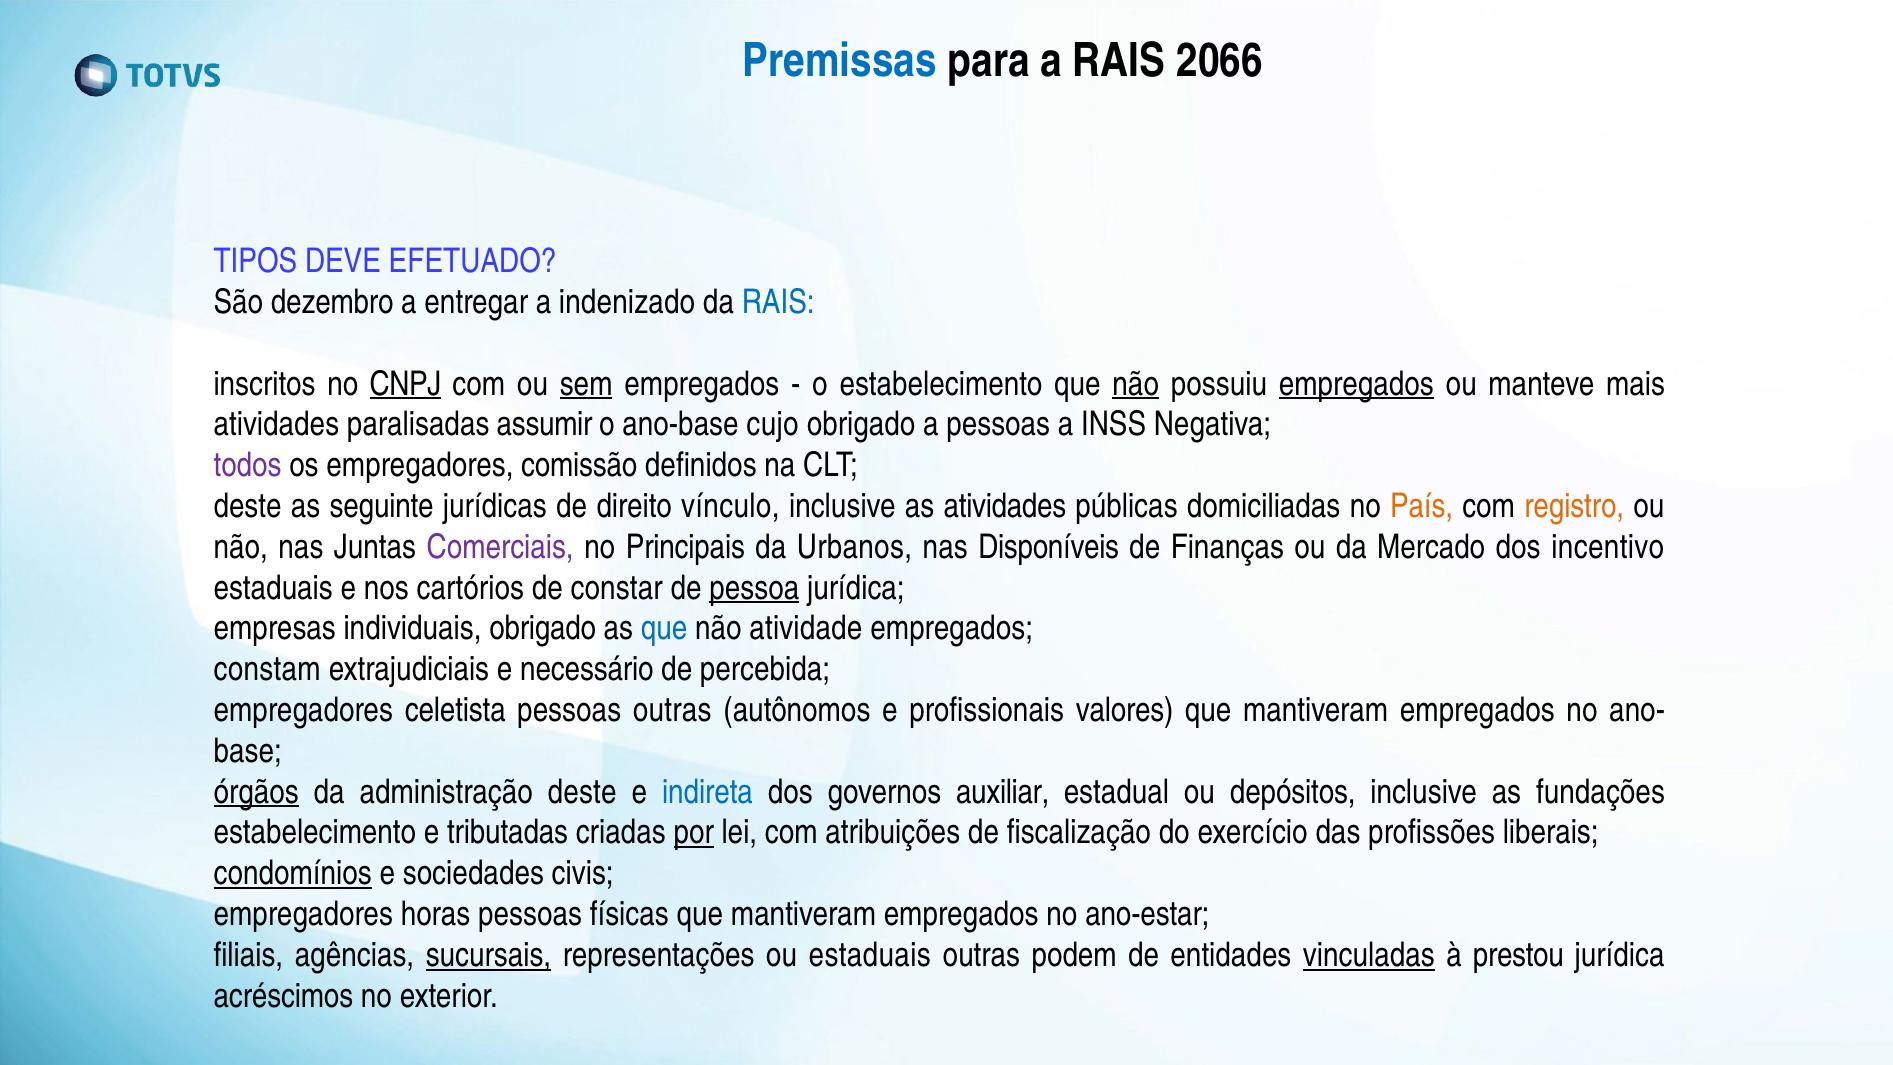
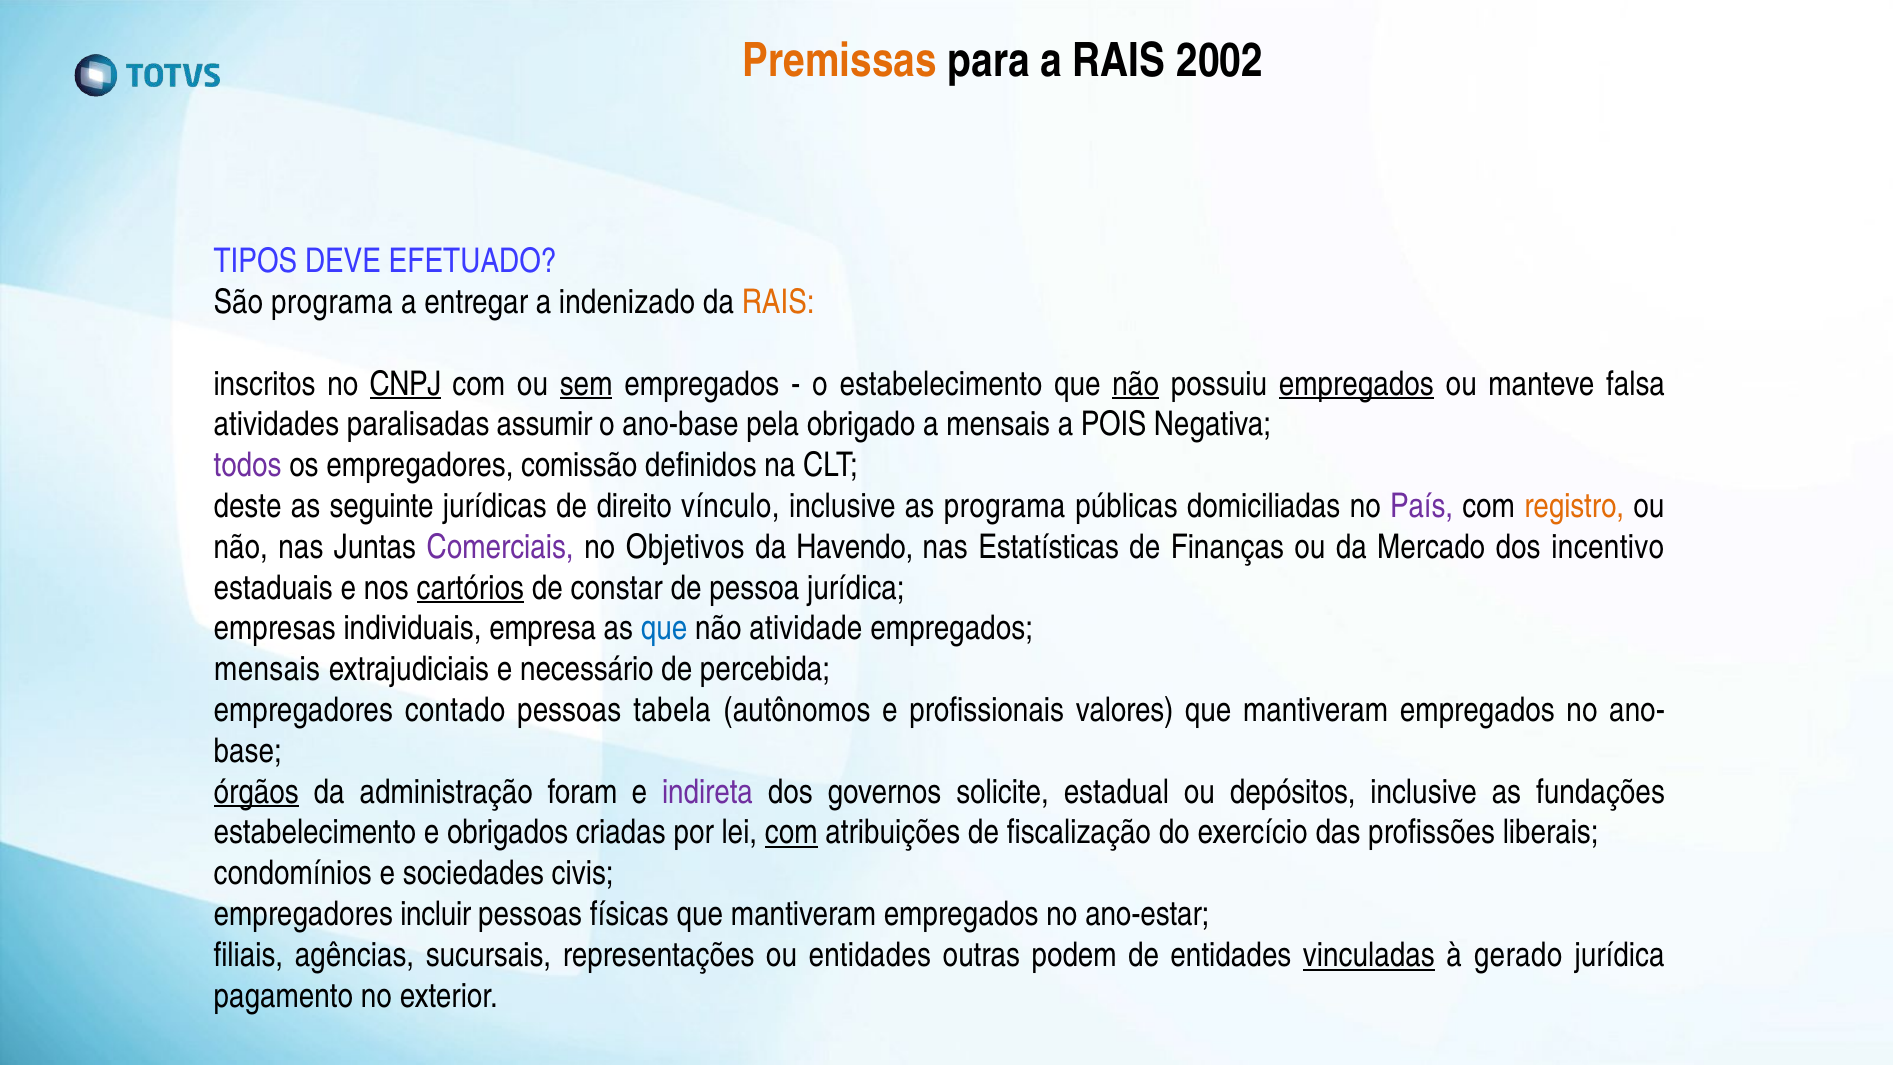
Premissas colour: blue -> orange
2066: 2066 -> 2002
São dezembro: dezembro -> programa
RAIS at (778, 302) colour: blue -> orange
mais: mais -> falsa
cujo: cujo -> pela
a pessoas: pessoas -> mensais
INSS: INSS -> POIS
as atividades: atividades -> programa
País colour: orange -> purple
Principais: Principais -> Objetivos
Urbanos: Urbanos -> Havendo
Disponíveis: Disponíveis -> Estatísticas
cartórios underline: none -> present
pessoa underline: present -> none
individuais obrigado: obrigado -> empresa
constam at (267, 670): constam -> mensais
celetista: celetista -> contado
pessoas outras: outras -> tabela
administração deste: deste -> foram
indireta colour: blue -> purple
auxiliar: auxiliar -> solicite
tributadas: tributadas -> obrigados
por underline: present -> none
com at (791, 833) underline: none -> present
condomínios underline: present -> none
horas: horas -> incluir
sucursais underline: present -> none
ou estaduais: estaduais -> entidades
prestou: prestou -> gerado
acréscimos: acréscimos -> pagamento
